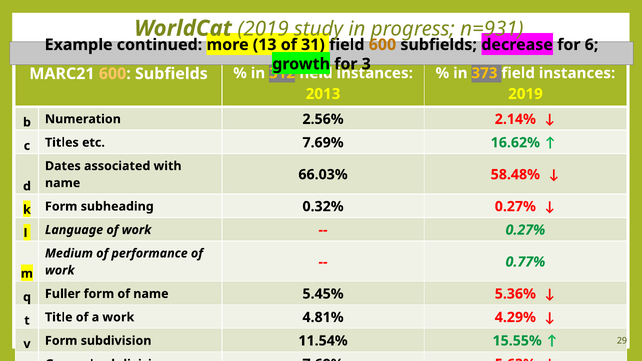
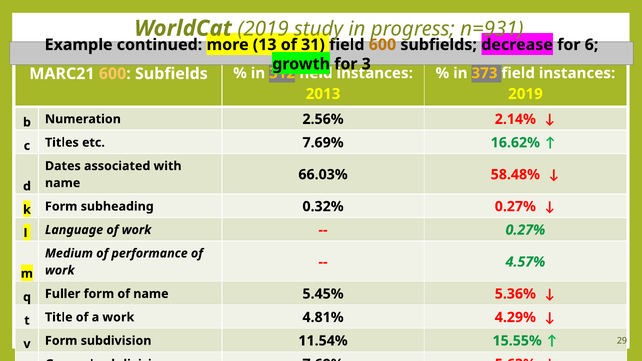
0.77%: 0.77% -> 4.57%
